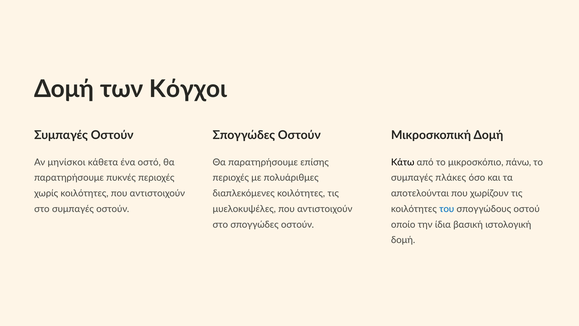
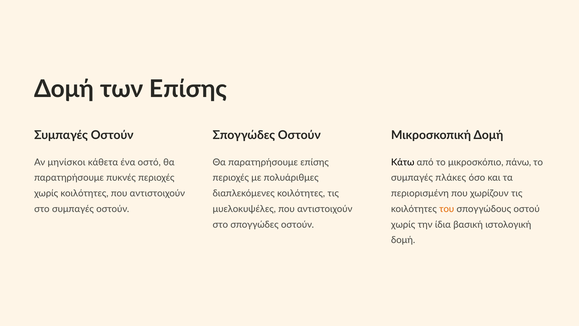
των Κόγχοι: Κόγχοι -> Επίσης
αποτελούνται: αποτελούνται -> περιορισμένη
του colour: blue -> orange
οποίο at (403, 224): οποίο -> χωρίς
